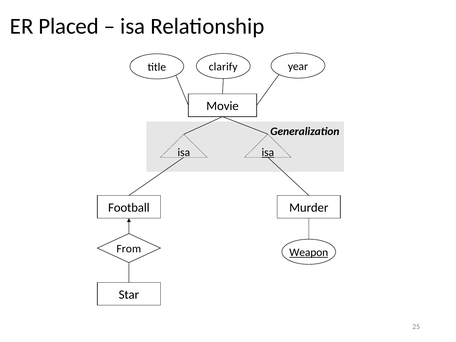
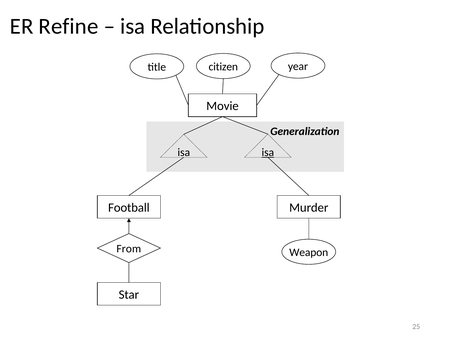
Placed: Placed -> Refine
clarify: clarify -> citizen
Weapon underline: present -> none
